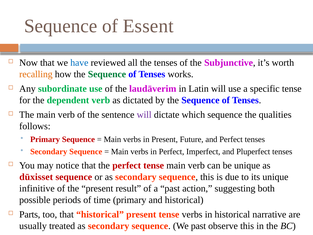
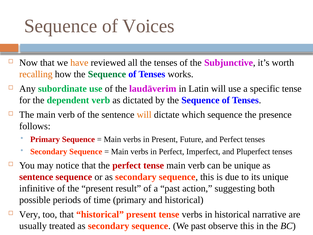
Essent: Essent -> Voices
have colour: blue -> orange
will at (144, 115) colour: purple -> orange
qualities: qualities -> presence
dūxisset at (36, 177): dūxisset -> sentence
Parts: Parts -> Very
